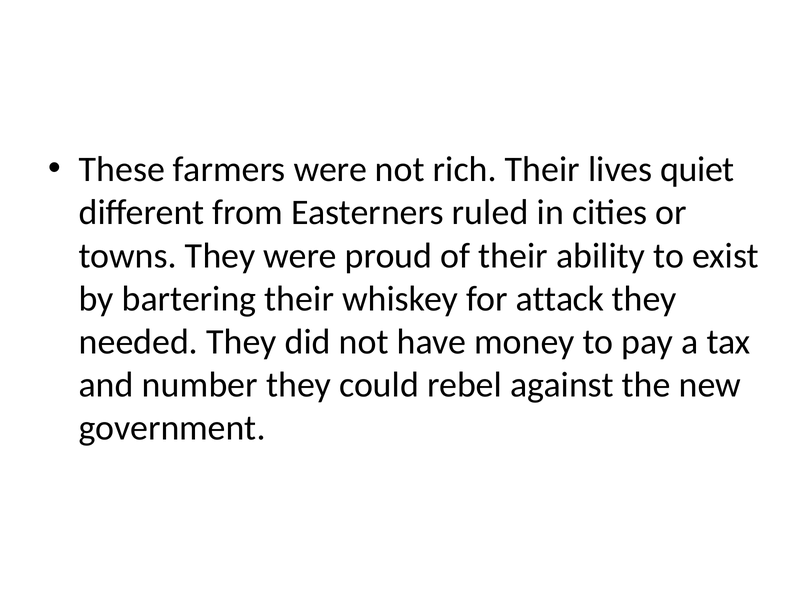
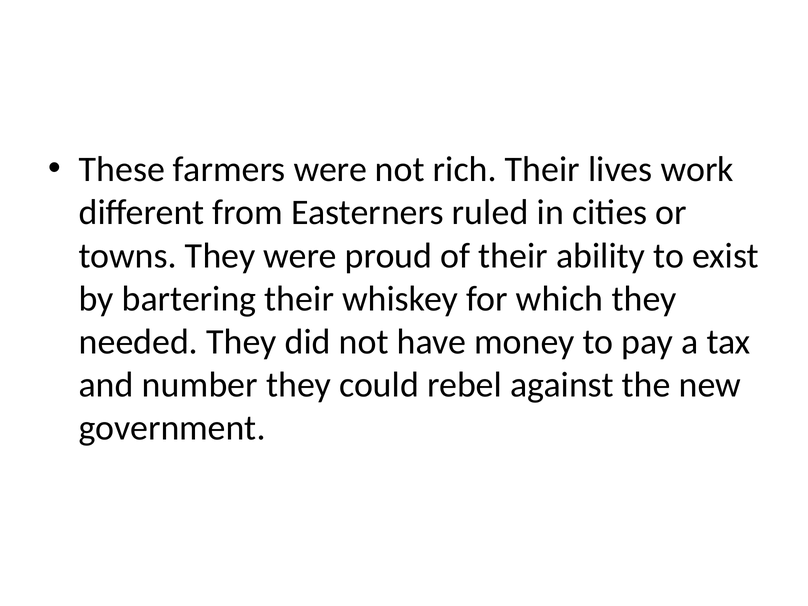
quiet: quiet -> work
attack: attack -> which
